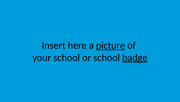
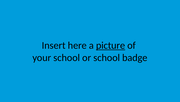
badge underline: present -> none
